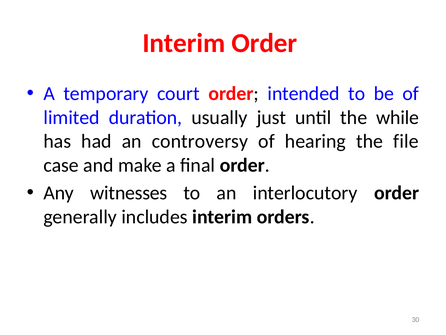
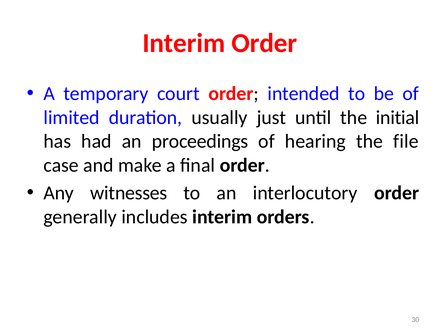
while: while -> initial
controversy: controversy -> proceedings
